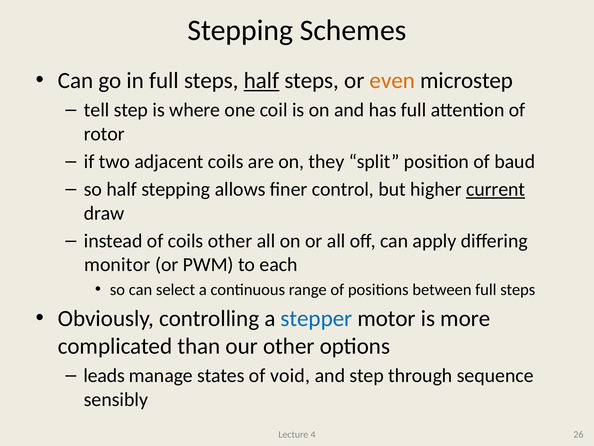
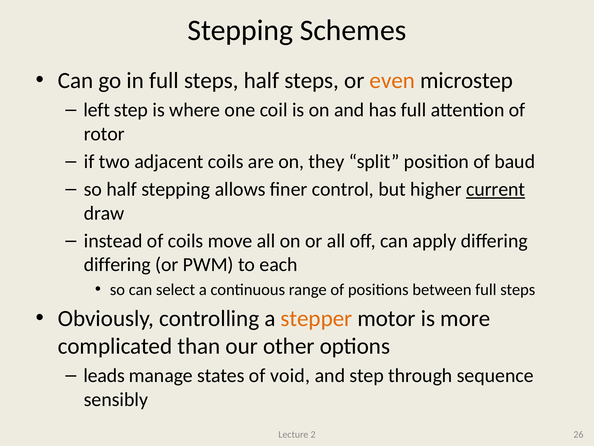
half at (262, 81) underline: present -> none
tell: tell -> left
coils other: other -> move
monitor at (117, 264): monitor -> differing
stepper colour: blue -> orange
4: 4 -> 2
